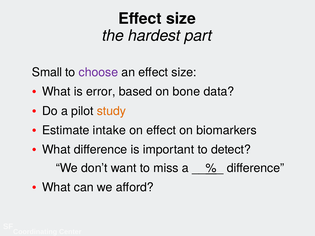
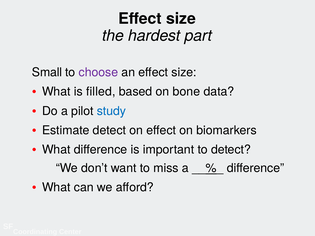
error: error -> filled
study colour: orange -> blue
Estimate intake: intake -> detect
